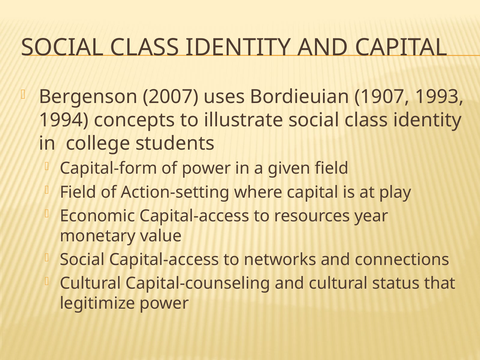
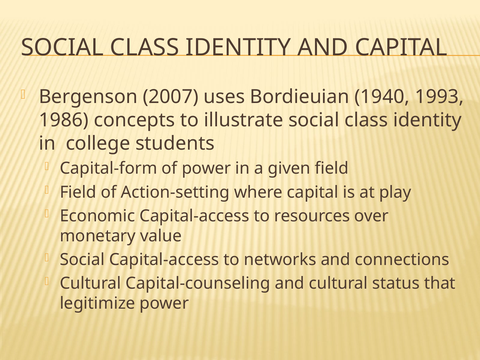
1907: 1907 -> 1940
1994: 1994 -> 1986
year: year -> over
